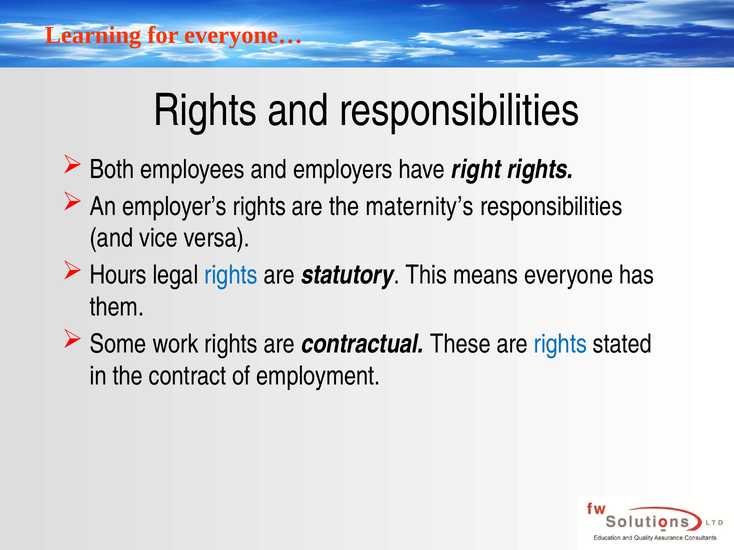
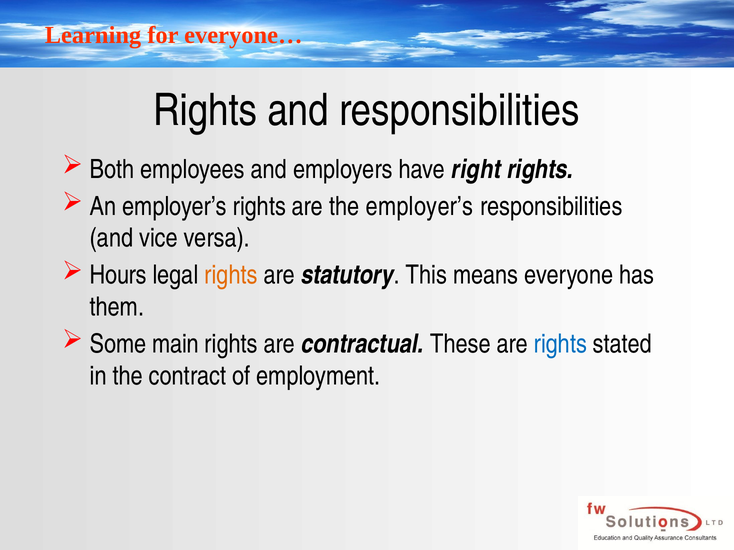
the maternity’s: maternity’s -> employer’s
rights at (231, 275) colour: blue -> orange
work: work -> main
